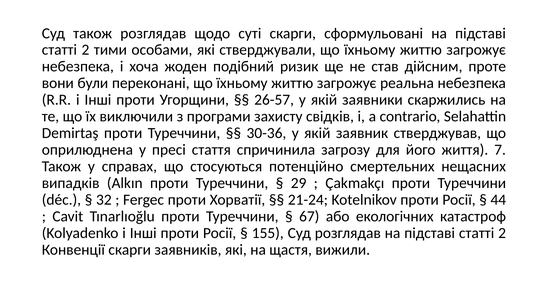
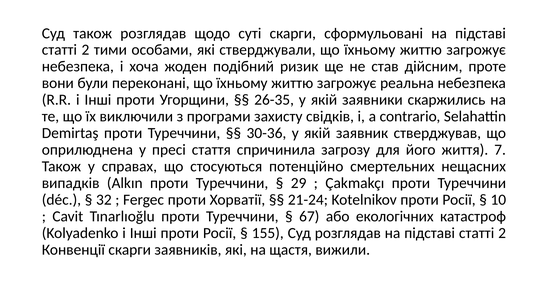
26-57: 26-57 -> 26-35
44: 44 -> 10
